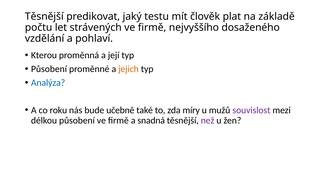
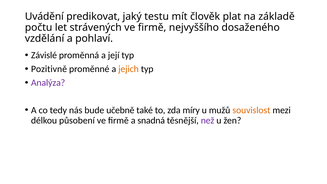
Těsnější at (44, 16): Těsnější -> Uvádění
Kterou: Kterou -> Závislé
Působení at (49, 69): Působení -> Pozitivně
Analýza colour: blue -> purple
roku: roku -> tedy
souvislost colour: purple -> orange
